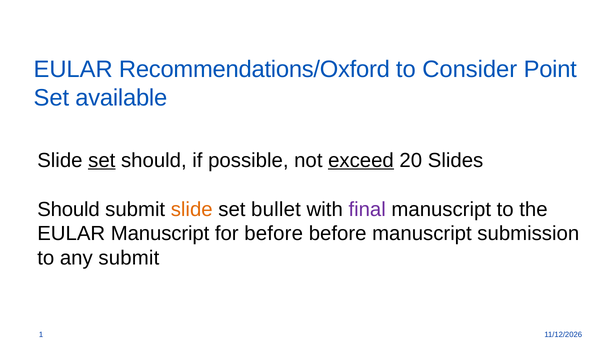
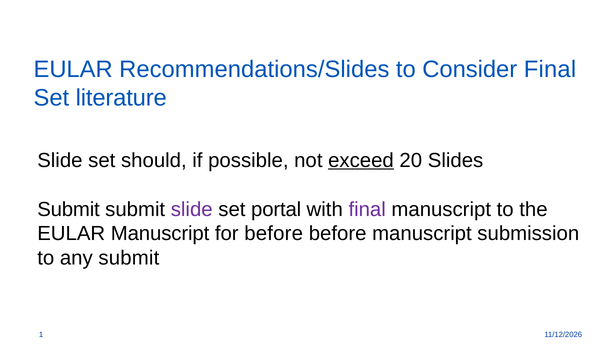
Recommendations/Oxford: Recommendations/Oxford -> Recommendations/Slides
Consider Point: Point -> Final
available: available -> literature
set at (102, 160) underline: present -> none
Should at (69, 209): Should -> Submit
slide at (192, 209) colour: orange -> purple
bullet: bullet -> portal
